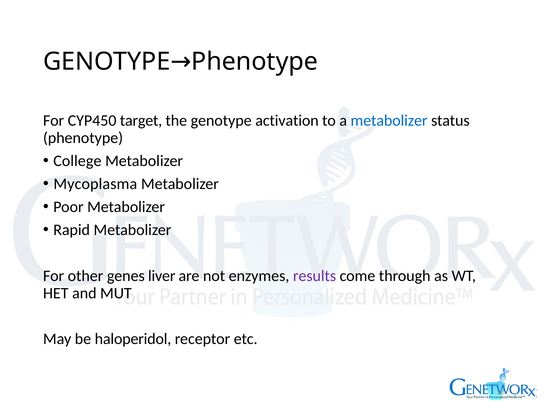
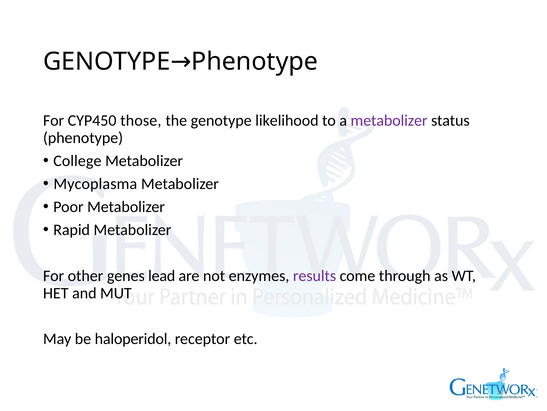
target: target -> those
activation: activation -> likelihood
metabolizer at (389, 120) colour: blue -> purple
liver: liver -> lead
